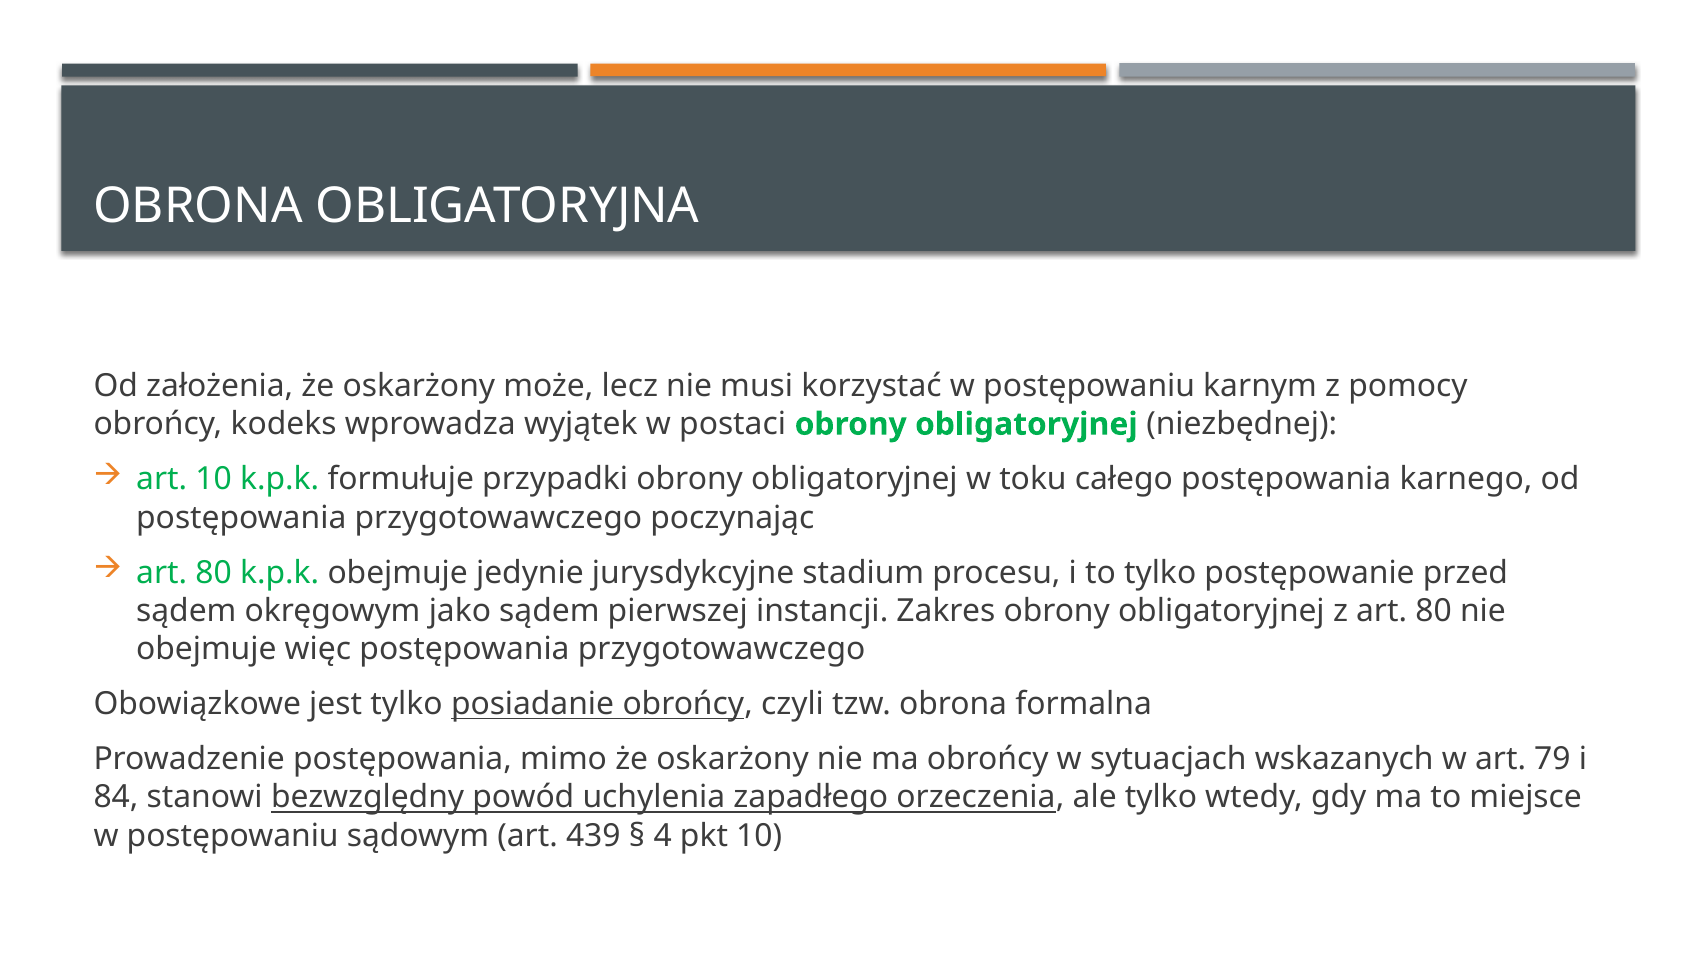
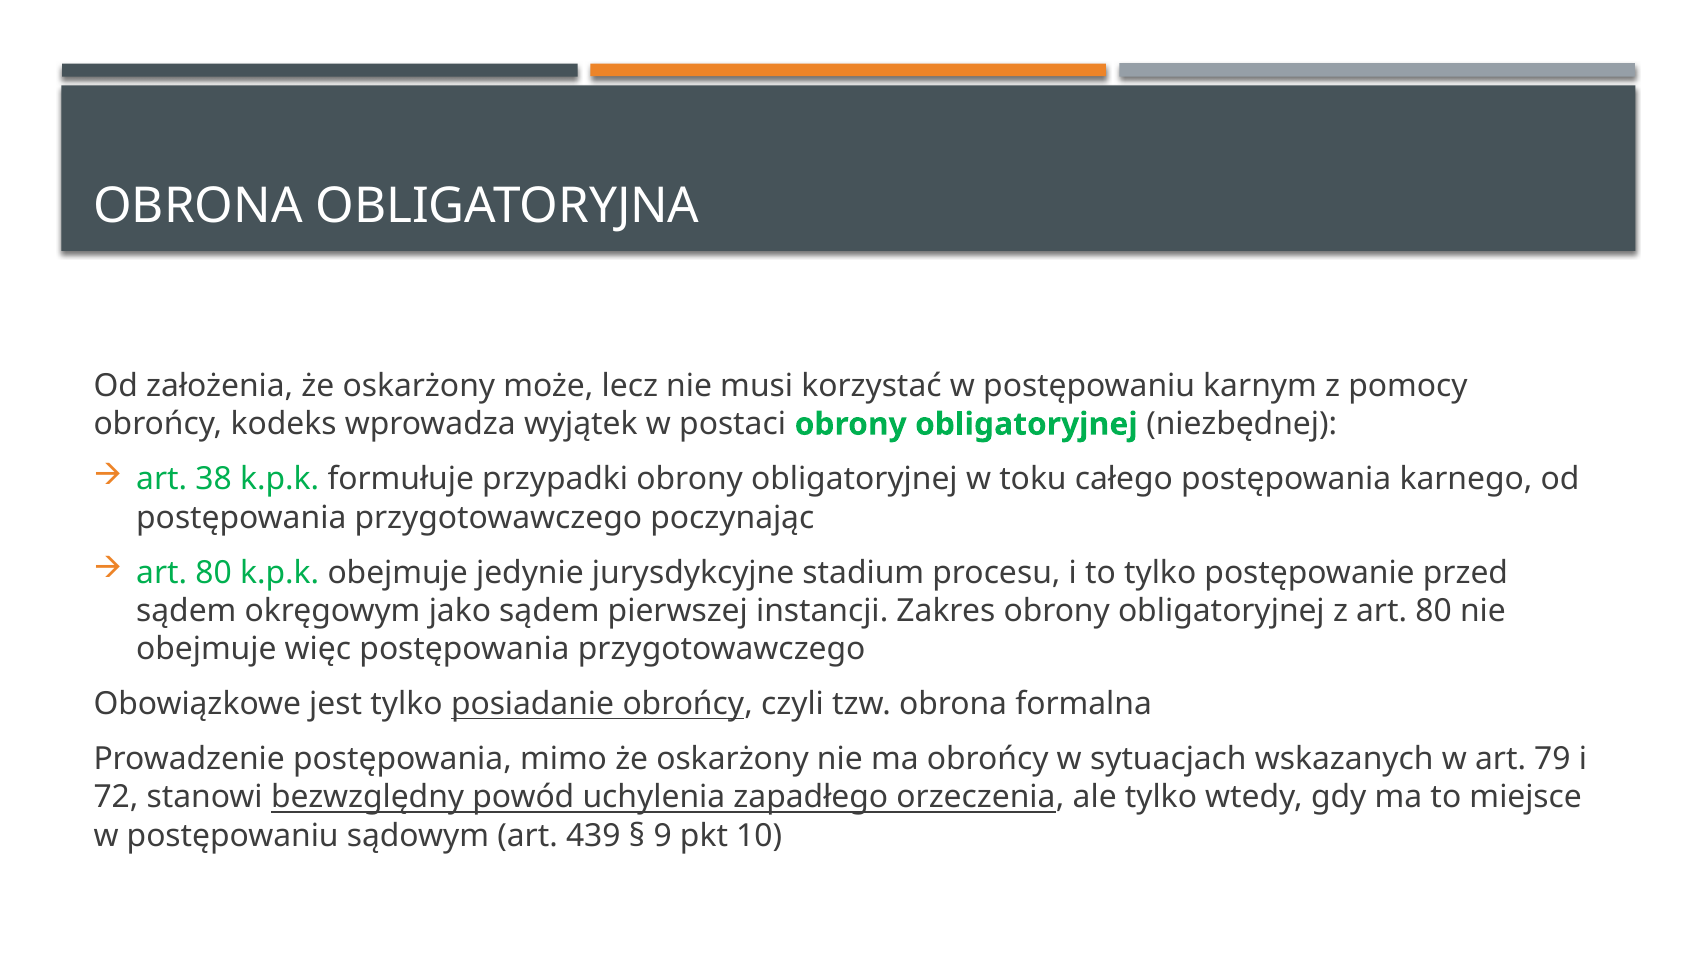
art 10: 10 -> 38
84: 84 -> 72
4: 4 -> 9
